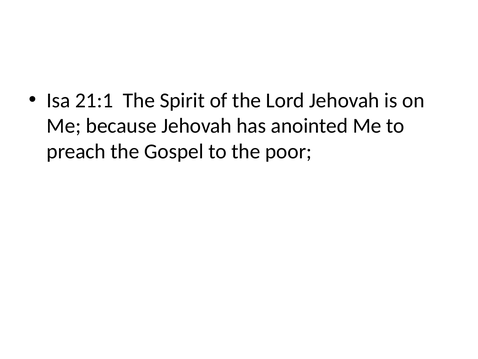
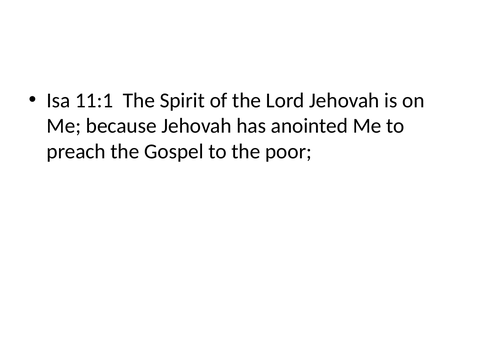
21:1: 21:1 -> 11:1
